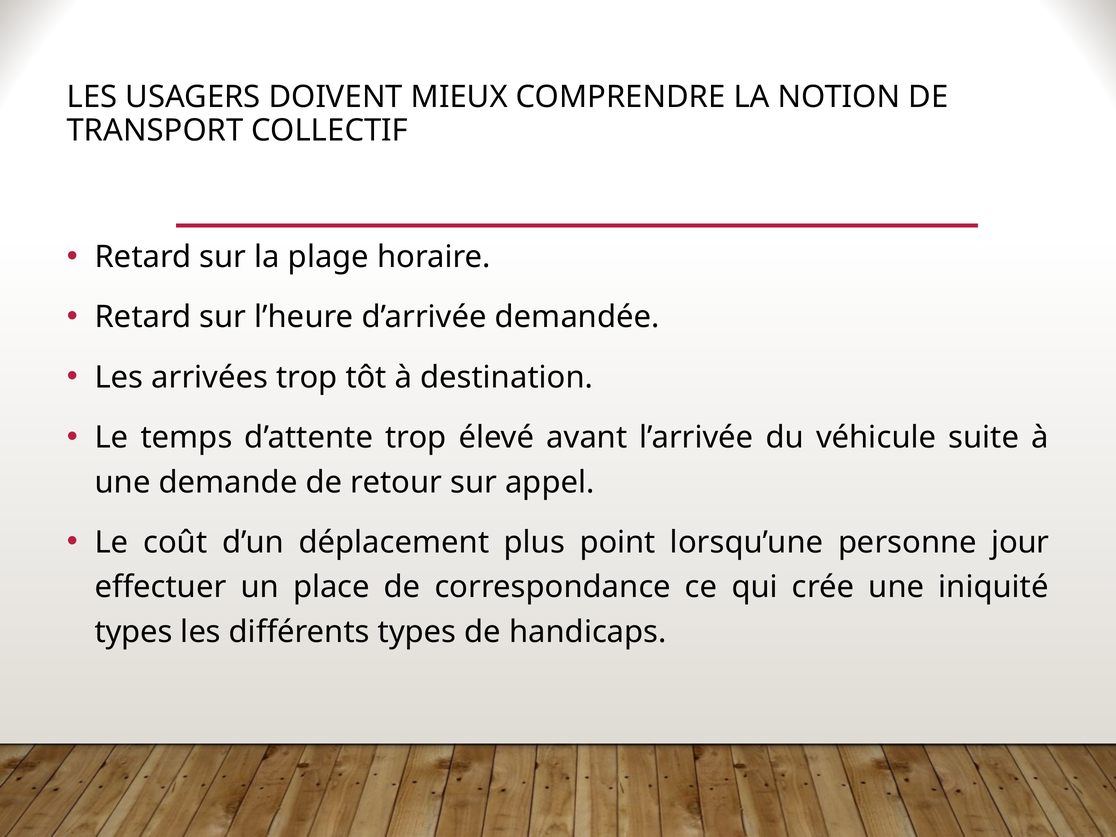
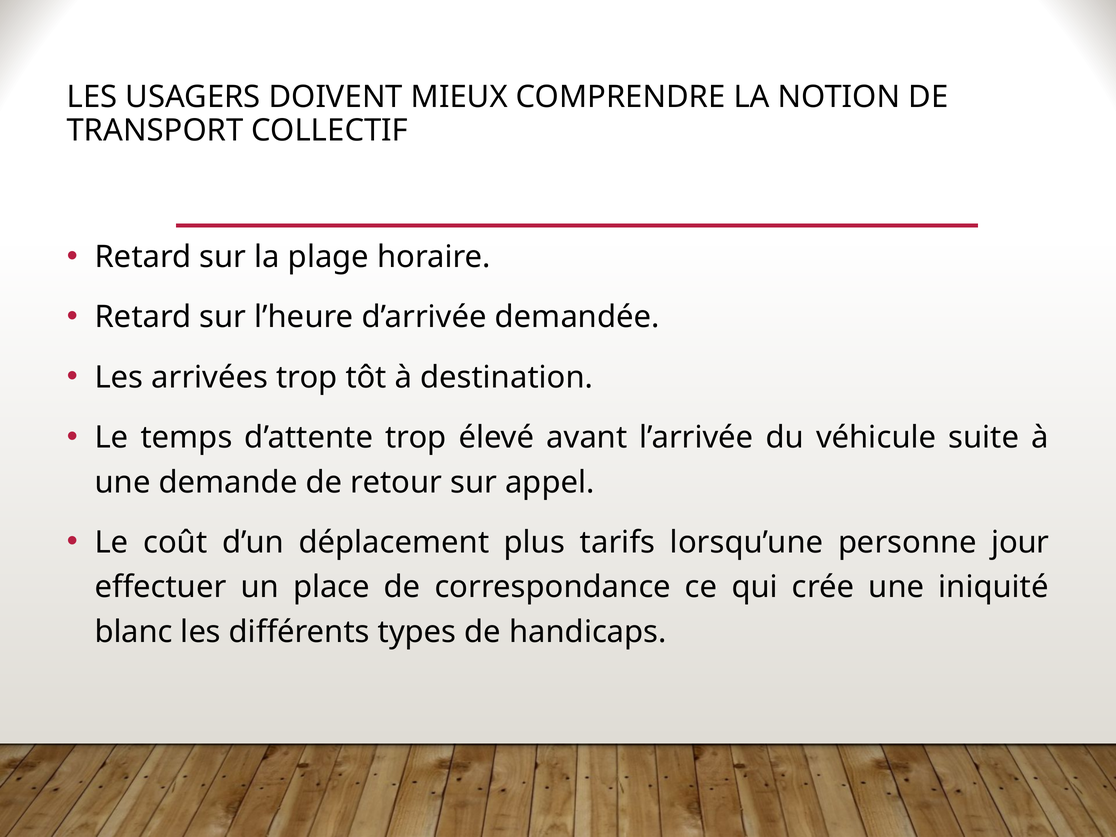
point: point -> tarifs
types at (134, 632): types -> blanc
